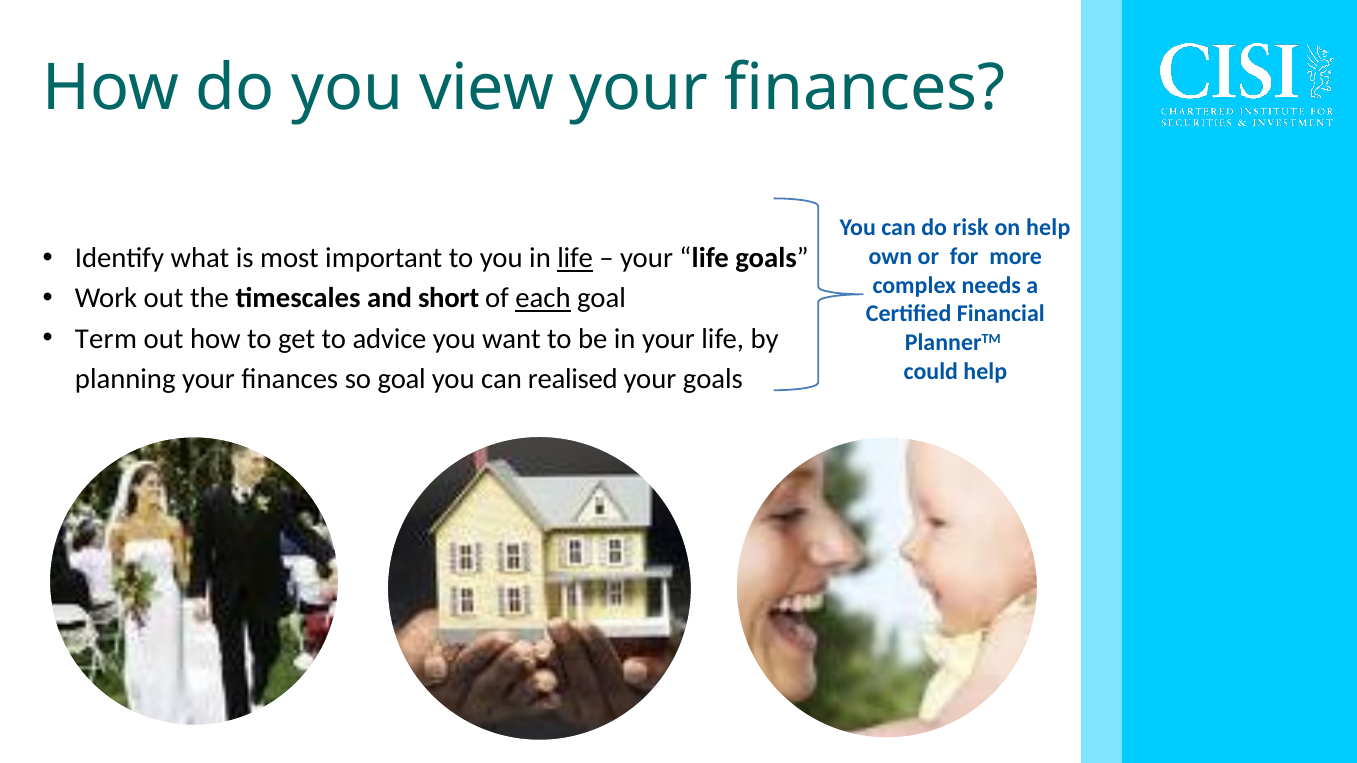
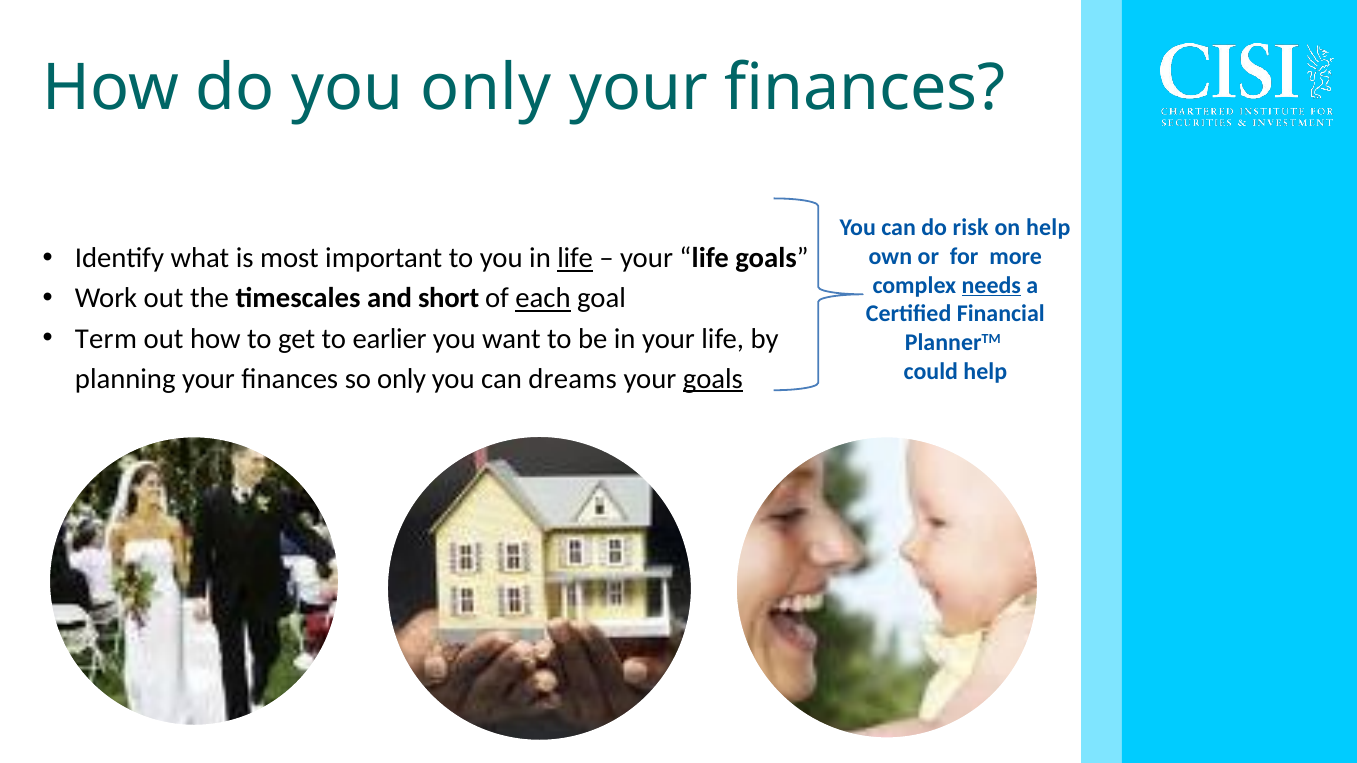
you view: view -> only
needs underline: none -> present
advice: advice -> earlier
so goal: goal -> only
realised: realised -> dreams
goals at (713, 379) underline: none -> present
